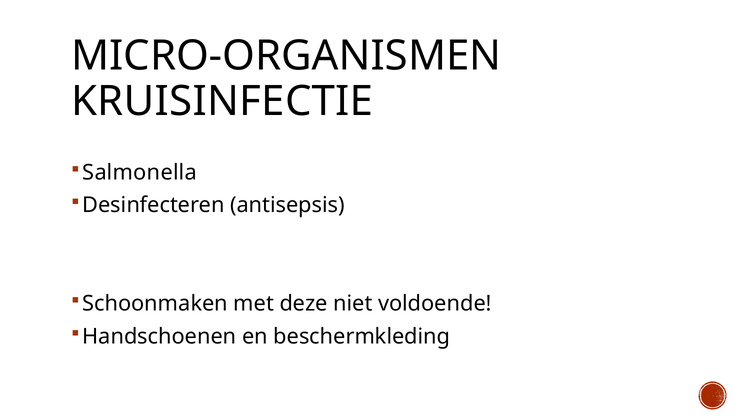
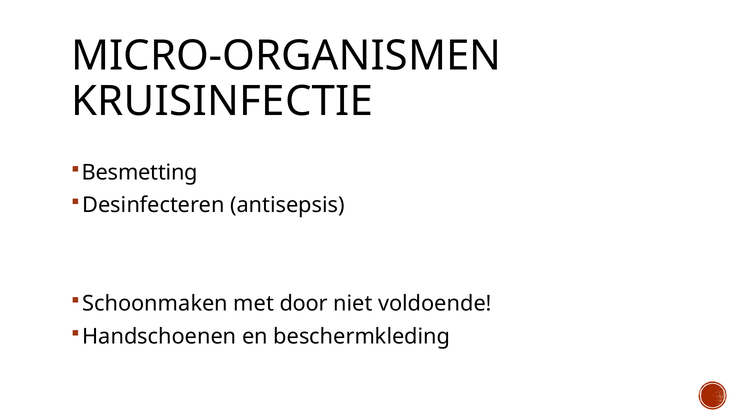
Salmonella: Salmonella -> Besmetting
deze: deze -> door
